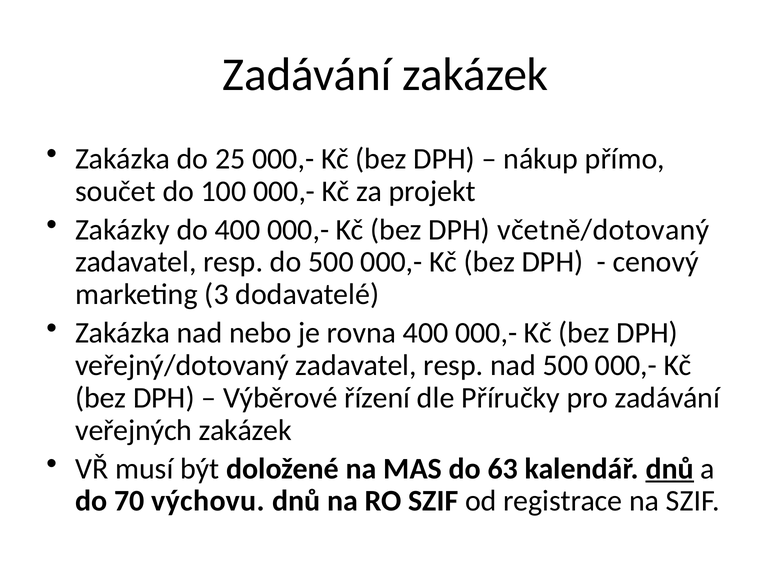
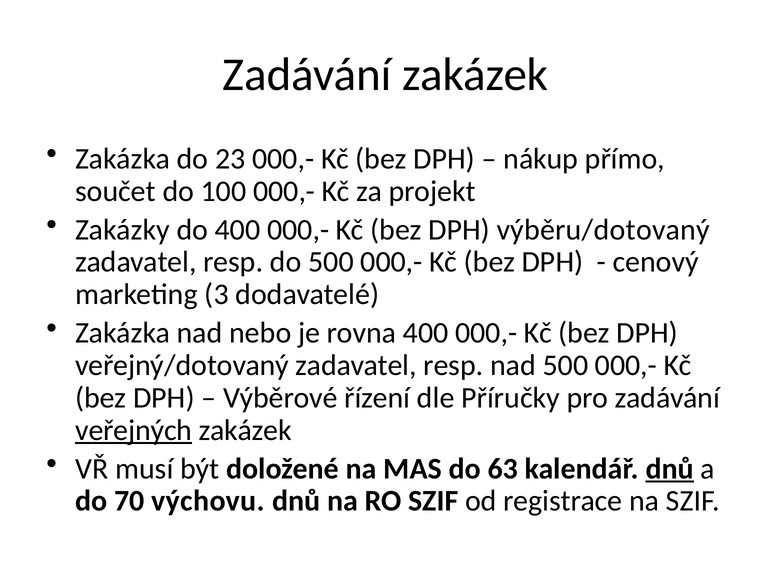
25: 25 -> 23
včetně/dotovaný: včetně/dotovaný -> výběru/dotovaný
veřejných underline: none -> present
